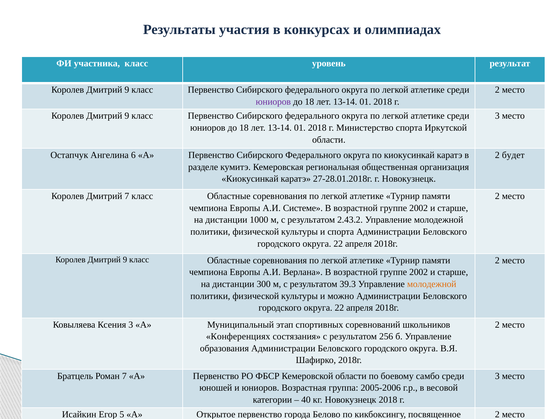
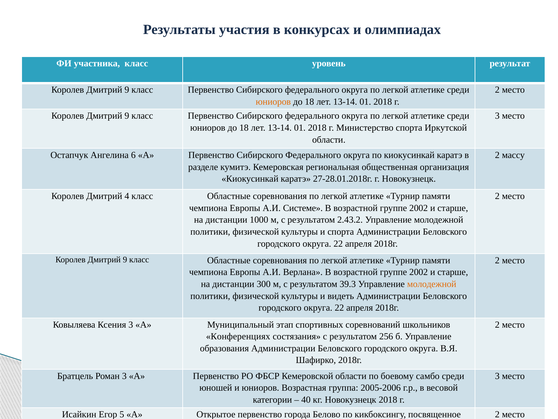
юниоров at (273, 102) colour: purple -> orange
будет: будет -> массу
Дмитрий 7: 7 -> 4
можно: можно -> видеть
Роман 7: 7 -> 3
